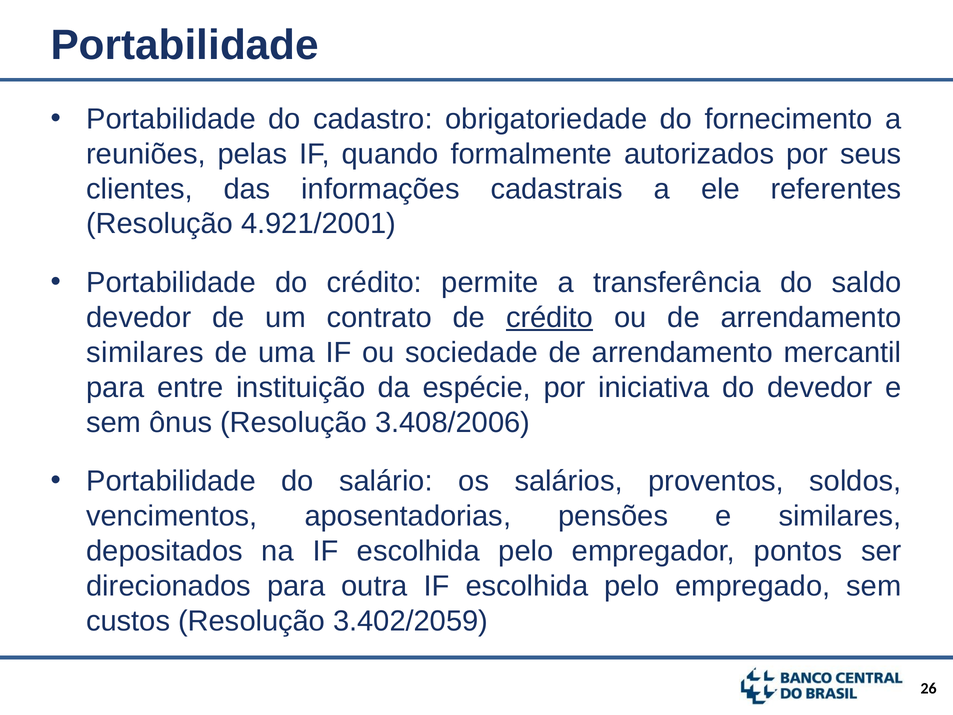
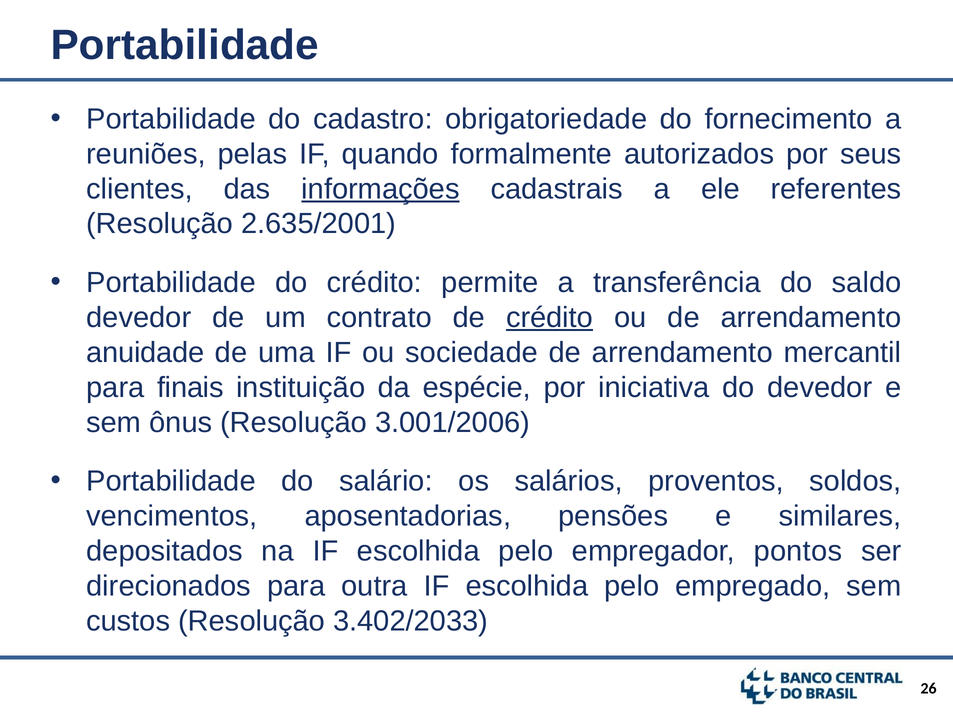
informações underline: none -> present
4.921/2001: 4.921/2001 -> 2.635/2001
similares at (145, 352): similares -> anuidade
entre: entre -> finais
3.408/2006: 3.408/2006 -> 3.001/2006
3.402/2059: 3.402/2059 -> 3.402/2033
